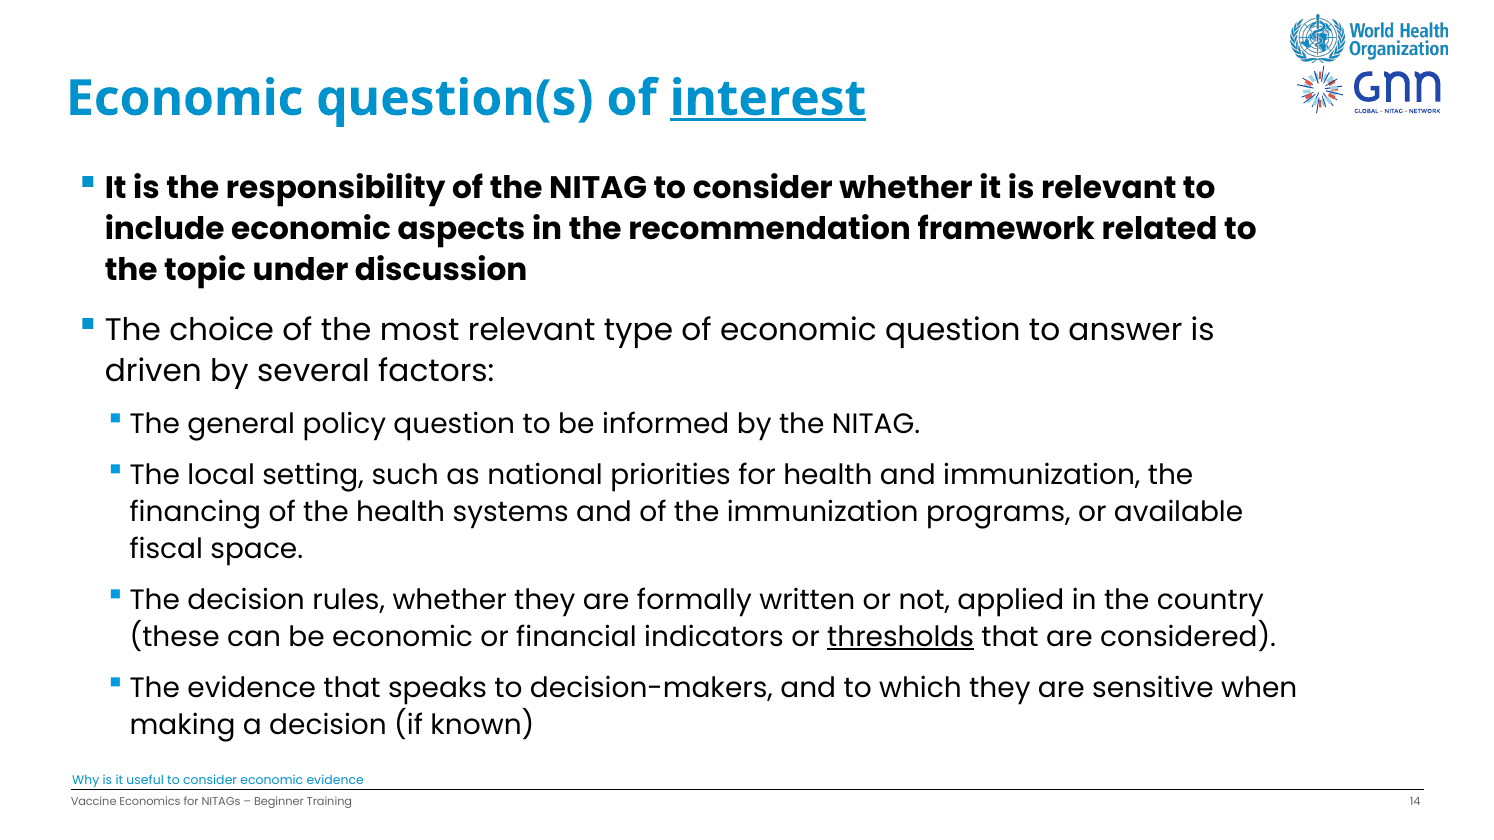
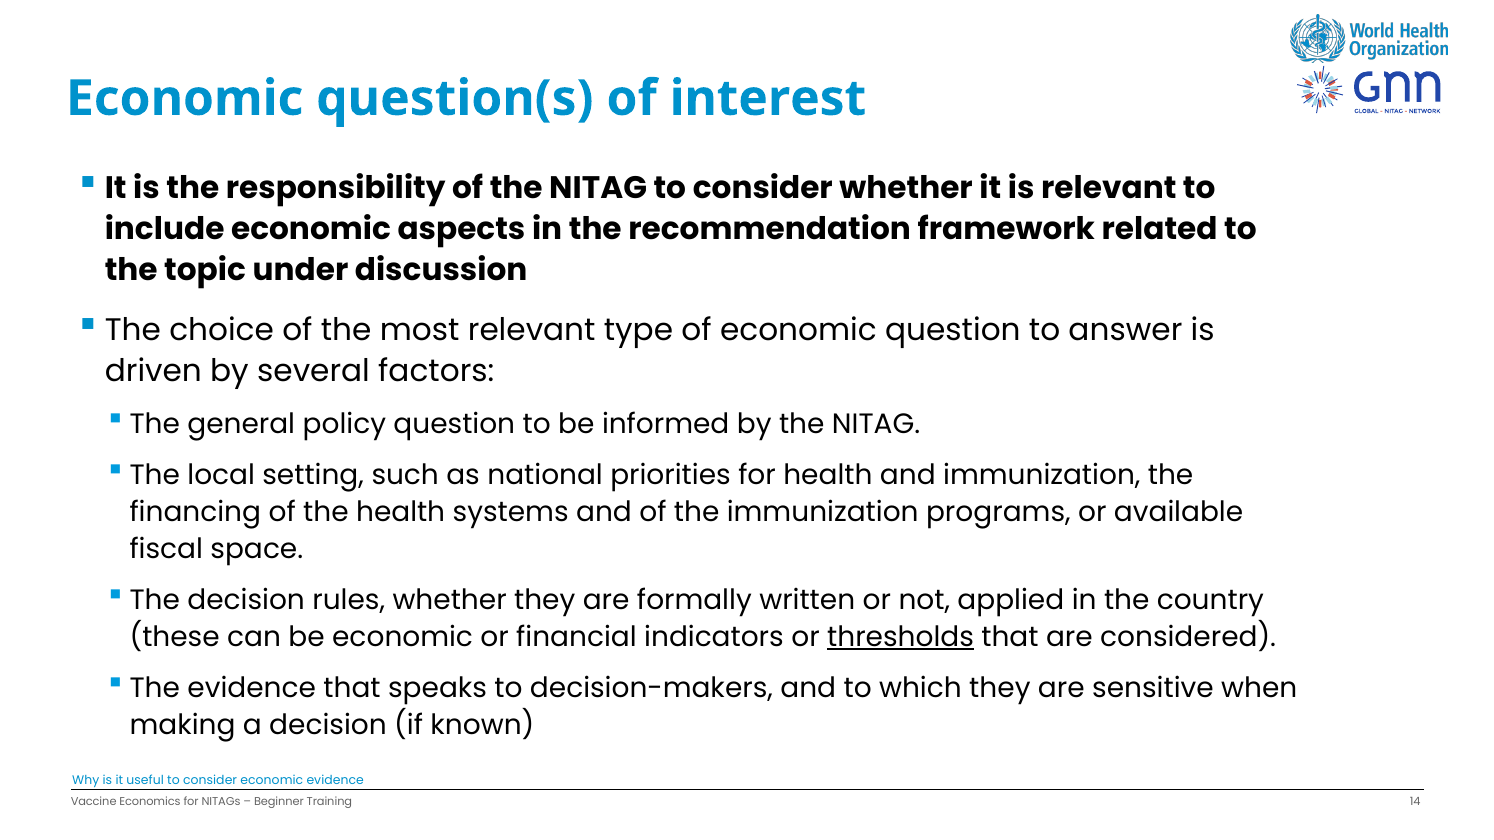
interest underline: present -> none
